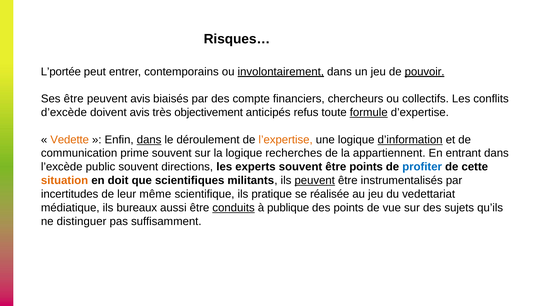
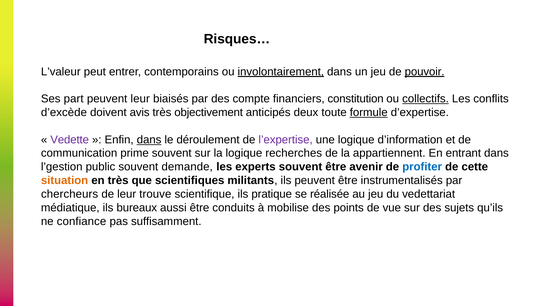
L’portée: L’portée -> L’valeur
Ses être: être -> part
peuvent avis: avis -> leur
chercheurs: chercheurs -> constitution
collectifs underline: none -> present
refus: refus -> deux
Vedette colour: orange -> purple
l’expertise colour: orange -> purple
d’information underline: present -> none
l’excède: l’excède -> l’gestion
directions: directions -> demande
être points: points -> avenir
en doit: doit -> très
peuvent at (315, 180) underline: present -> none
incertitudes: incertitudes -> chercheurs
même: même -> trouve
conduits underline: present -> none
publique: publique -> mobilise
distinguer: distinguer -> confiance
